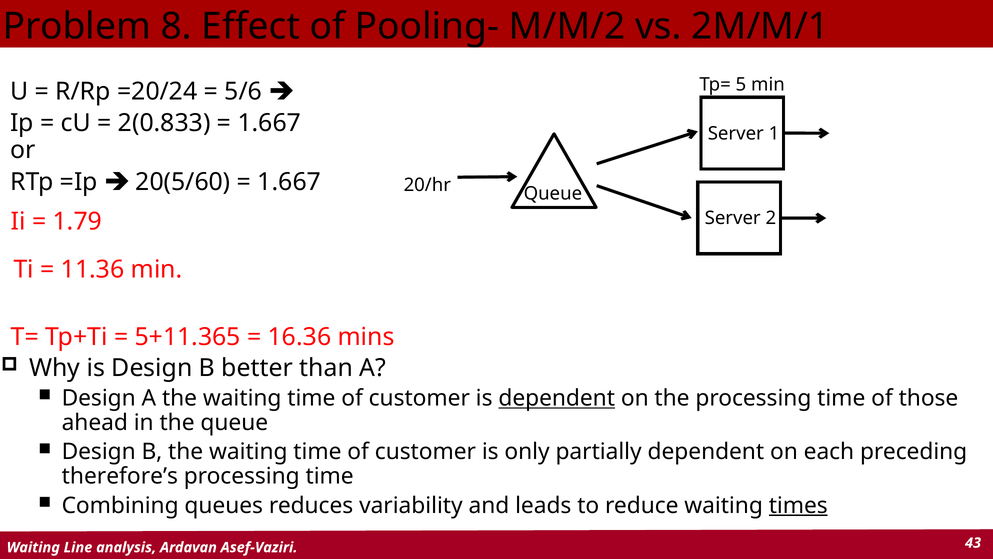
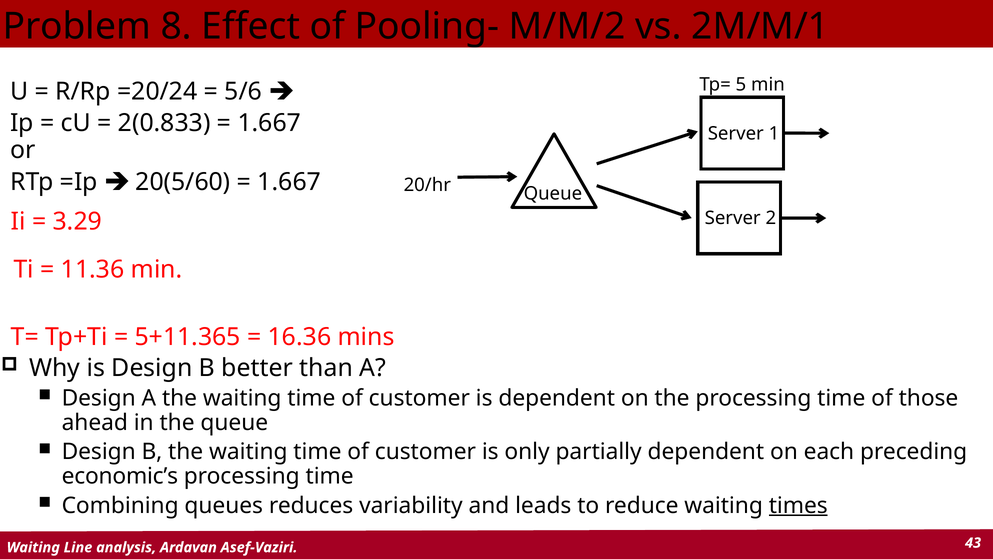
1.79: 1.79 -> 3.29
dependent at (557, 398) underline: present -> none
therefore’s: therefore’s -> economic’s
